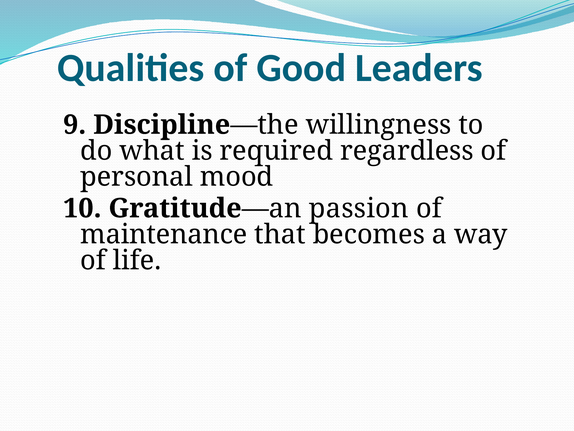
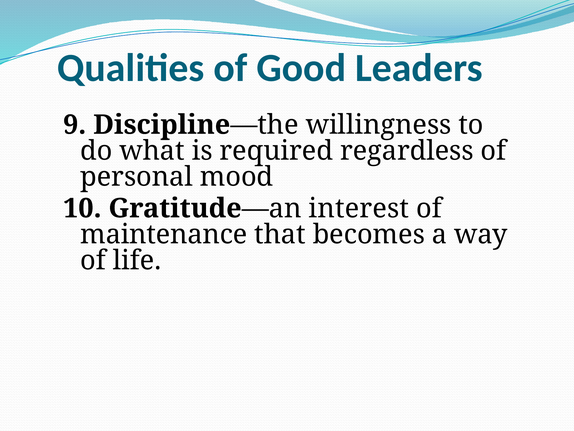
passion: passion -> interest
